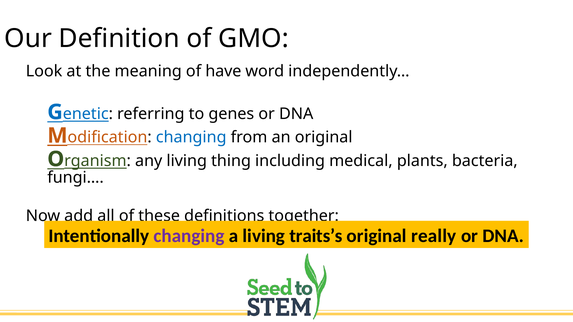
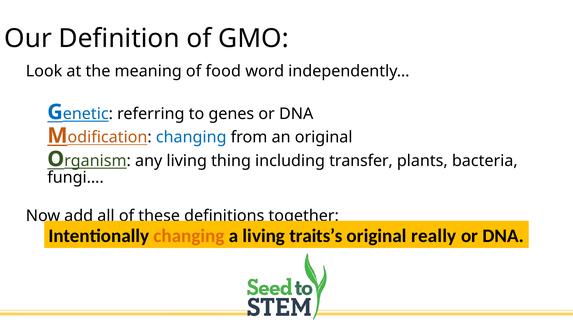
have: have -> food
medical: medical -> transfer
changing at (189, 236) colour: purple -> orange
